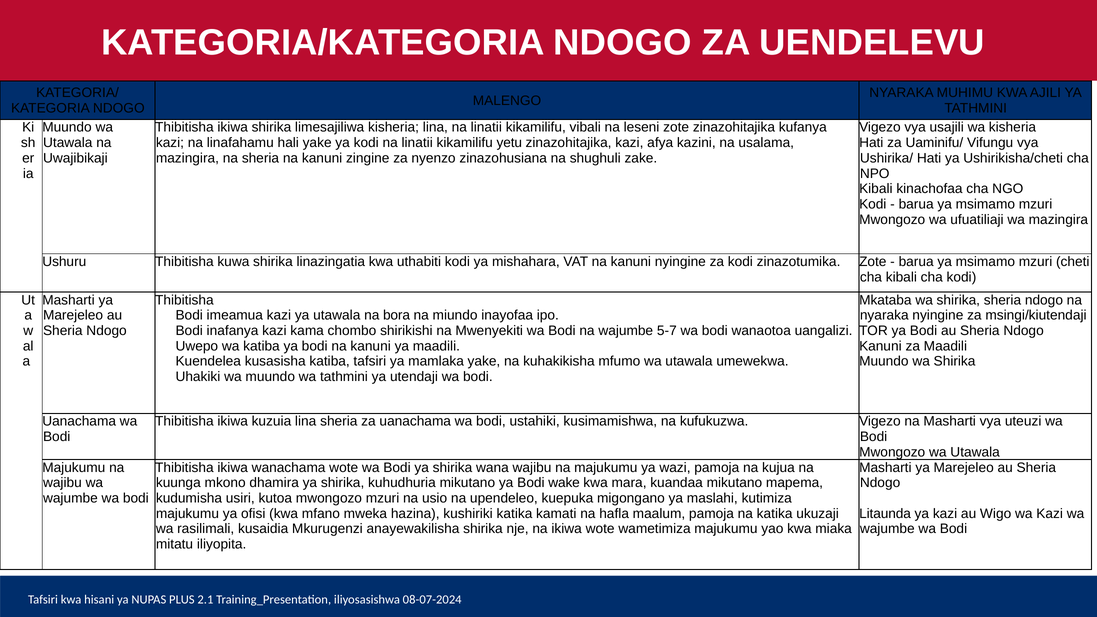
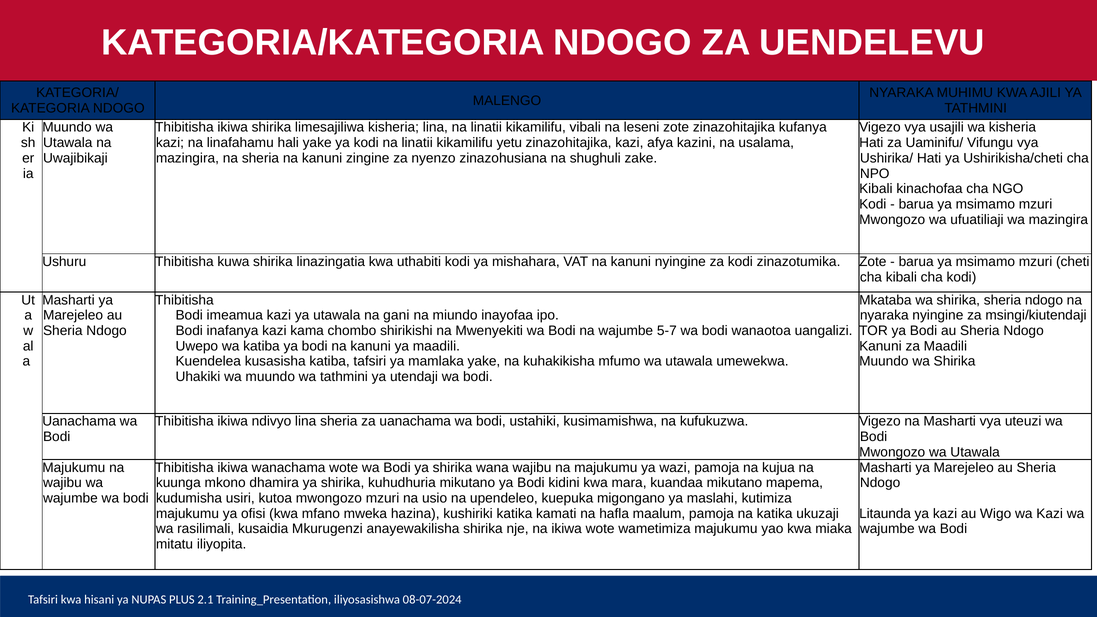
bora: bora -> gani
kuzuia: kuzuia -> ndivyo
wake: wake -> kidini
